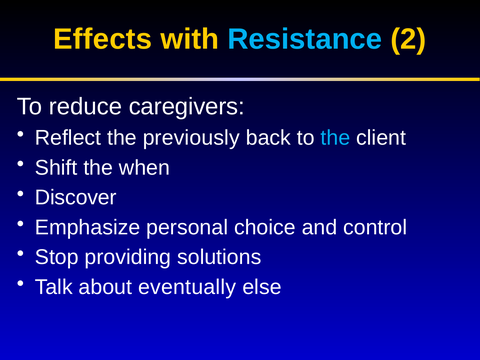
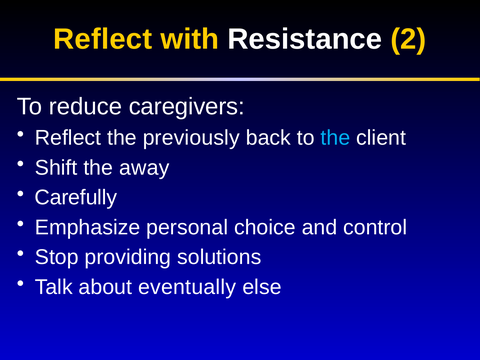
Effects at (103, 39): Effects -> Reflect
Resistance colour: light blue -> white
when: when -> away
Discover: Discover -> Carefully
